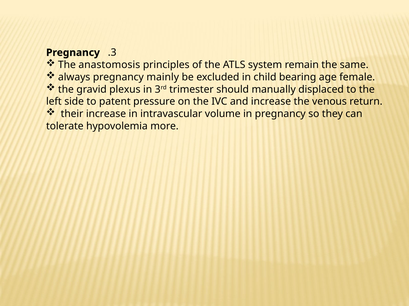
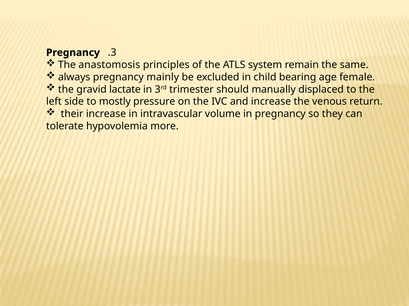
plexus: plexus -> lactate
patent: patent -> mostly
